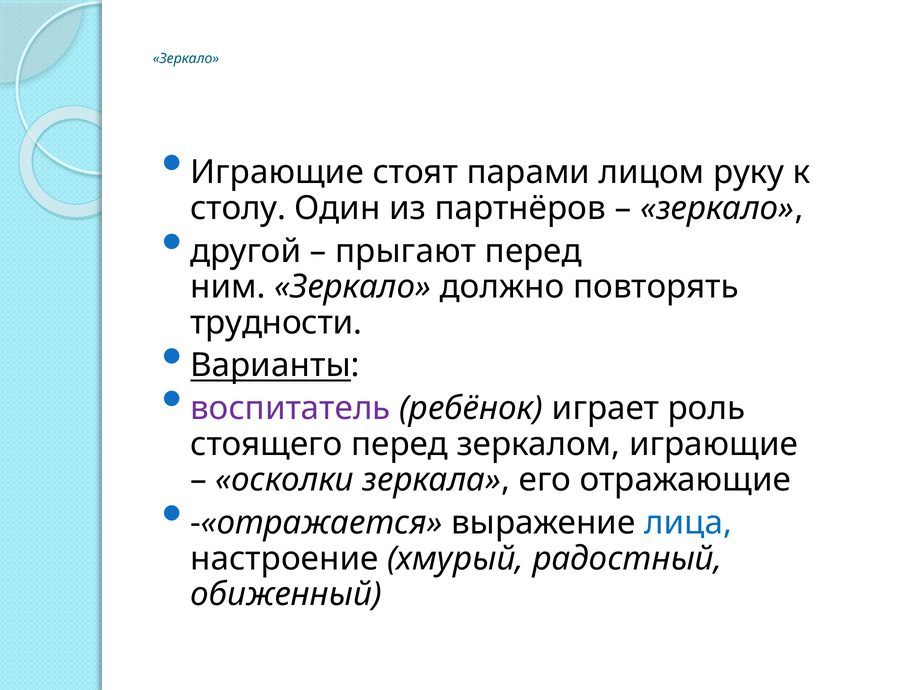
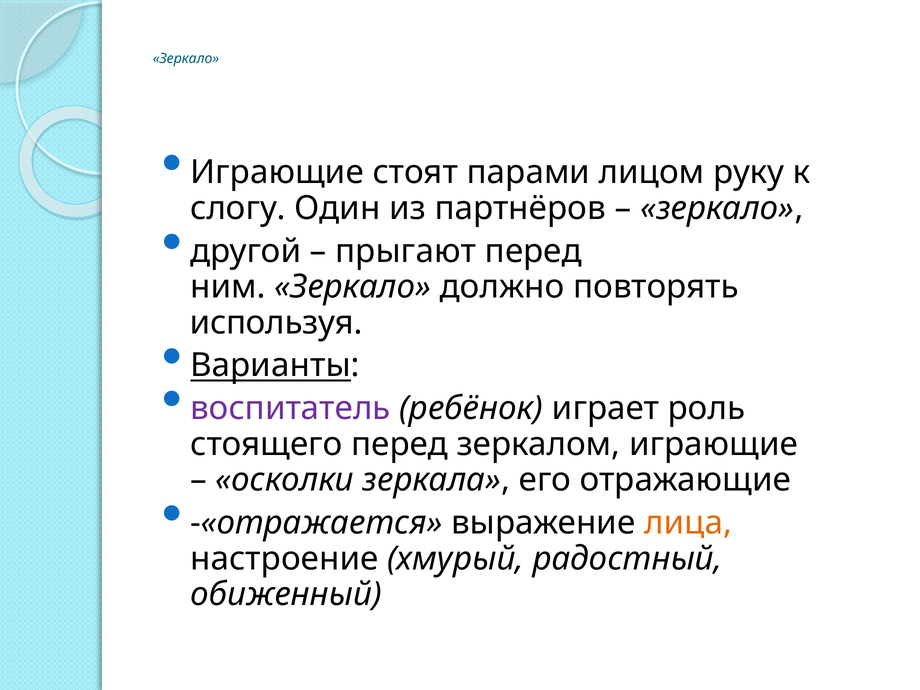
столу: столу -> слогу
трудности: трудности -> используя
лица colour: blue -> orange
